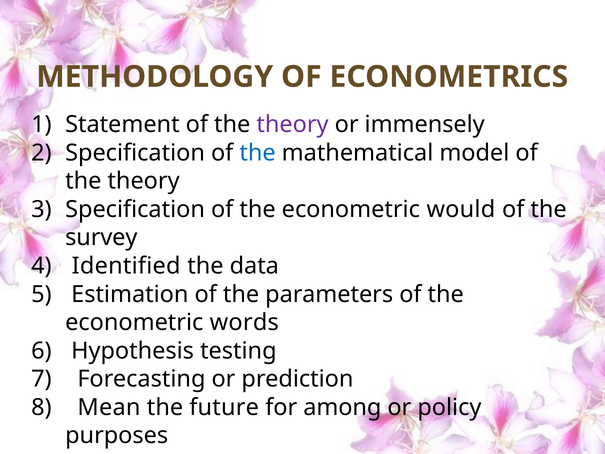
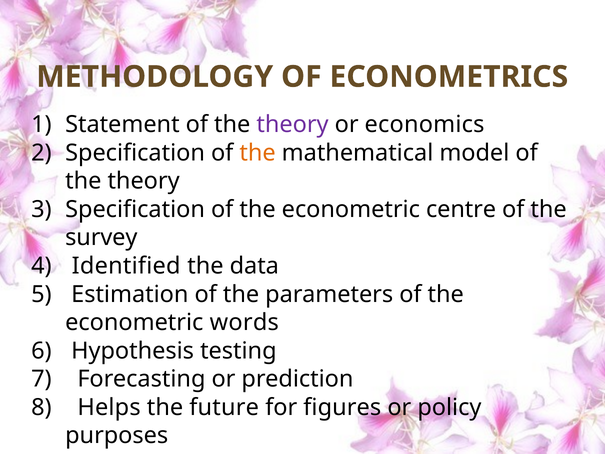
immensely: immensely -> economics
the at (258, 153) colour: blue -> orange
would: would -> centre
Mean: Mean -> Helps
among: among -> figures
